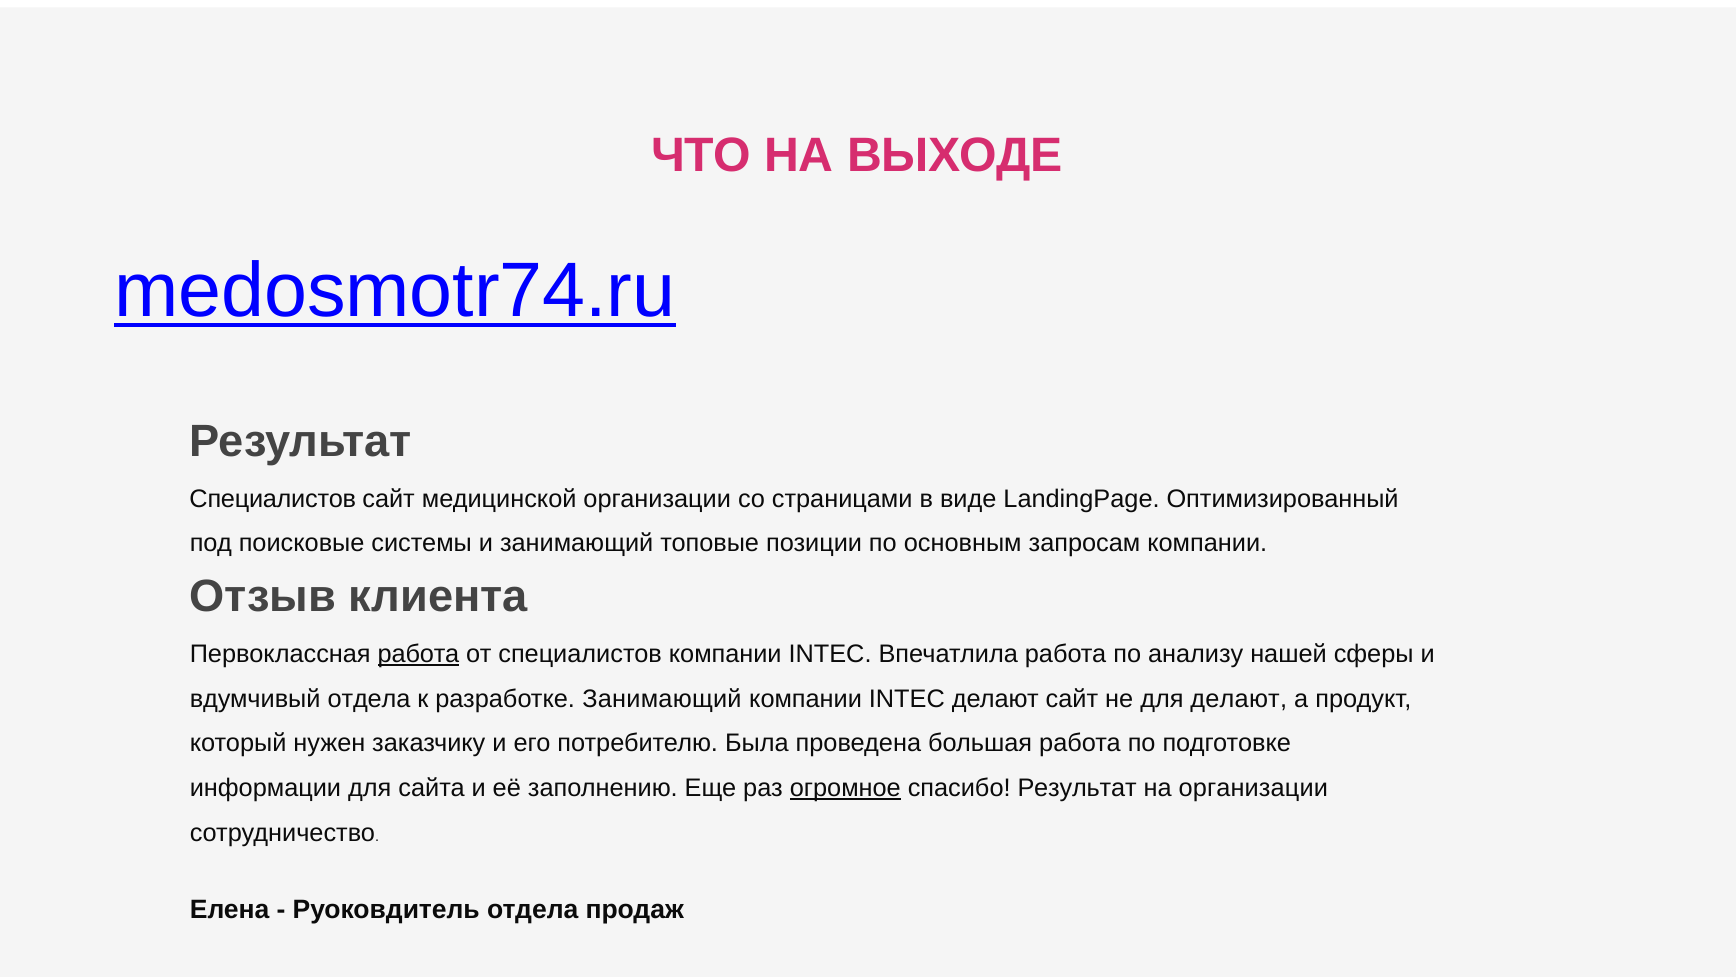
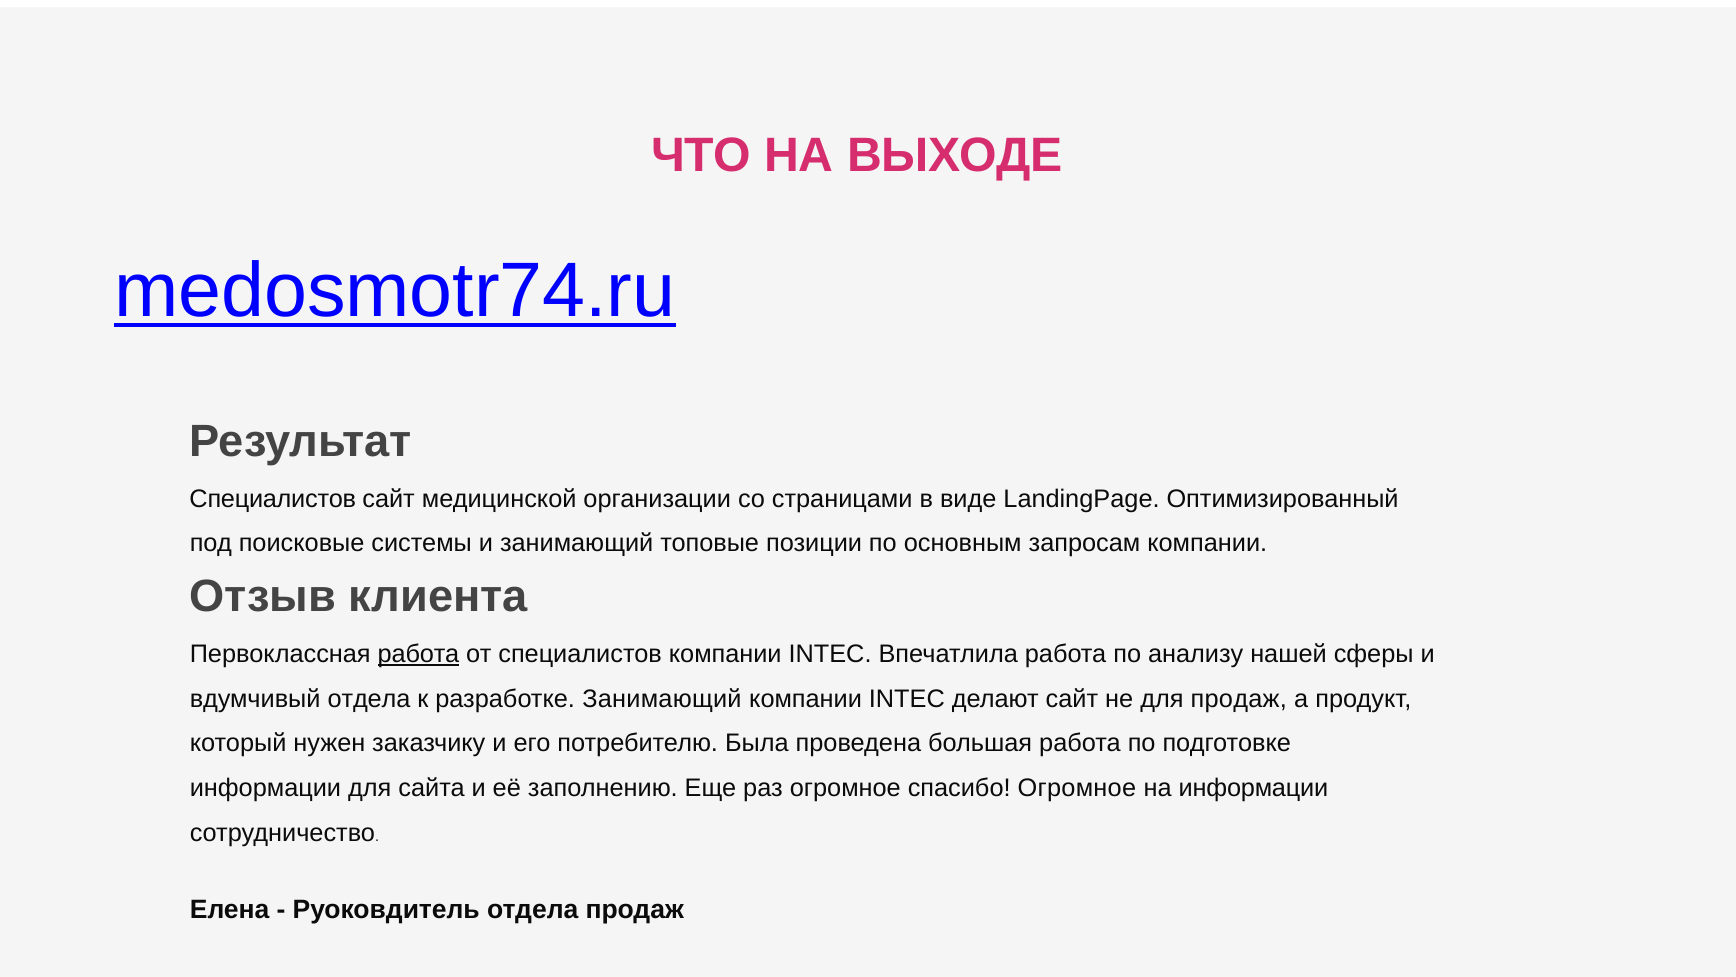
для делают: делают -> продаж
огромное at (845, 788) underline: present -> none
спасибо Результат: Результат -> Огромное
на организации: организации -> информации
